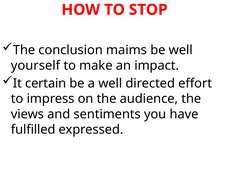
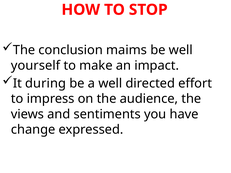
certain: certain -> during
fulfilled: fulfilled -> change
